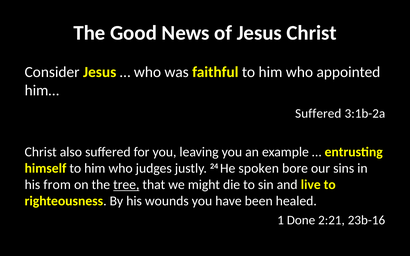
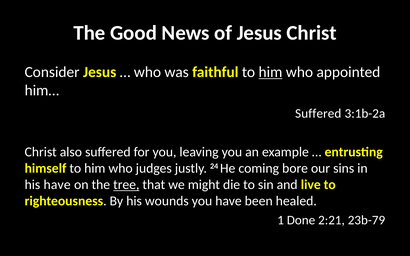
him at (270, 72) underline: none -> present
spoken: spoken -> coming
his from: from -> have
23b-16: 23b-16 -> 23b-79
